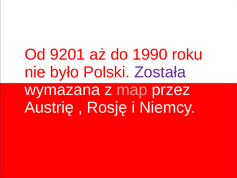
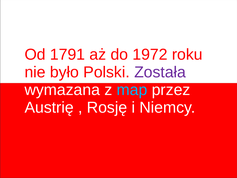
9201: 9201 -> 1791
1990: 1990 -> 1972
map colour: pink -> light blue
